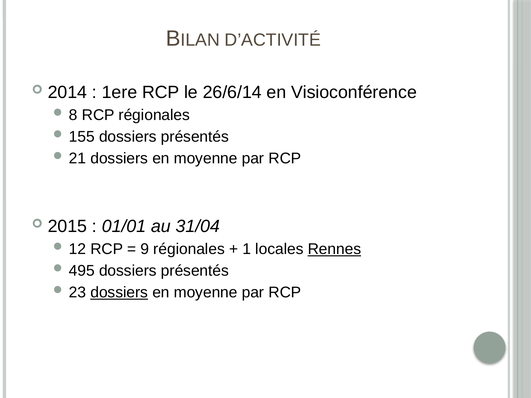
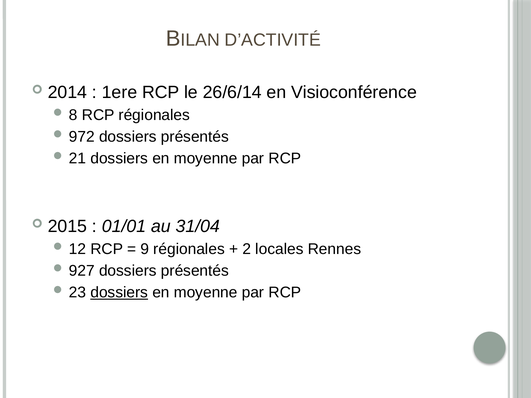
155: 155 -> 972
1: 1 -> 2
Rennes underline: present -> none
495: 495 -> 927
